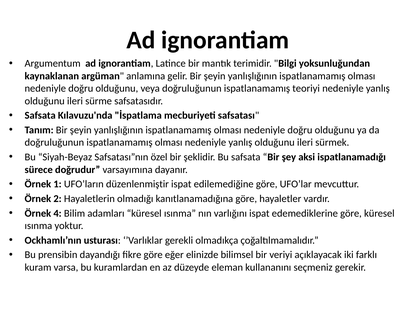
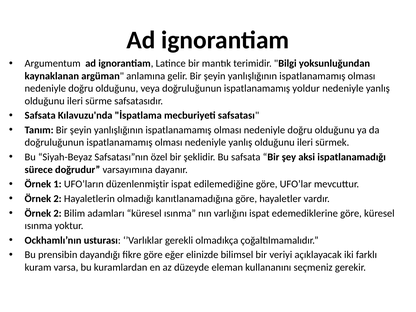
teoriyi: teoriyi -> yoldur
4 at (58, 213): 4 -> 2
